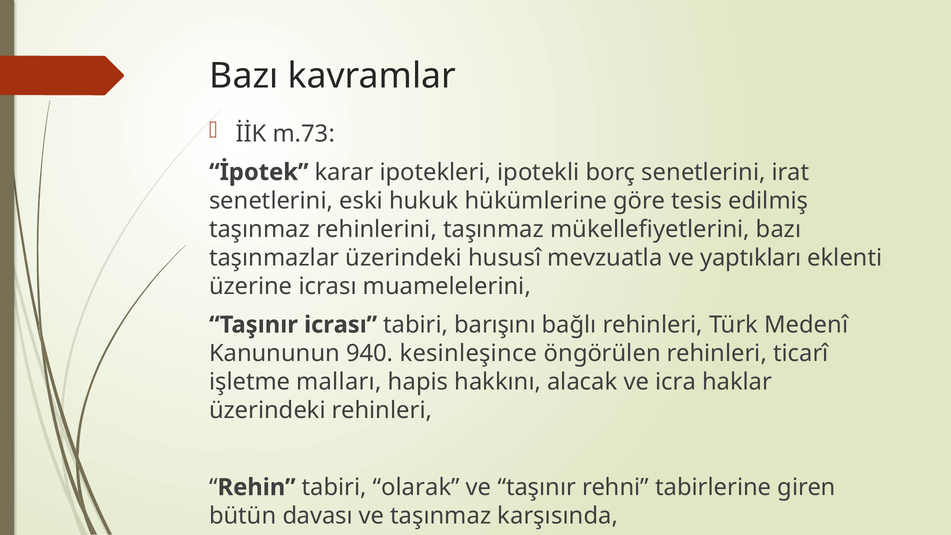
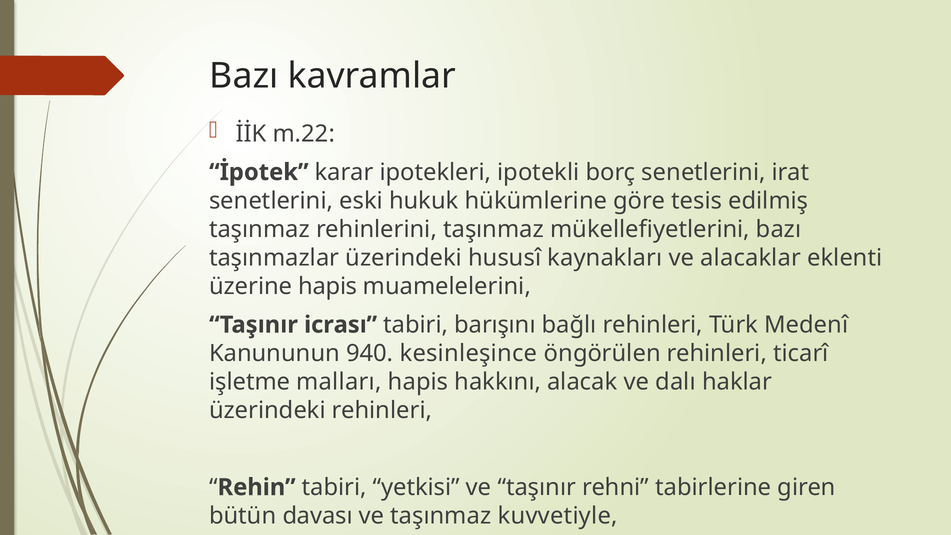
m.73: m.73 -> m.22
mevzuatla: mevzuatla -> kaynakları
yaptıkları: yaptıkları -> alacaklar
üzerine icrası: icrası -> hapis
icra: icra -> dalı
olarak: olarak -> yetkisi
karşısında: karşısında -> kuvvetiyle
